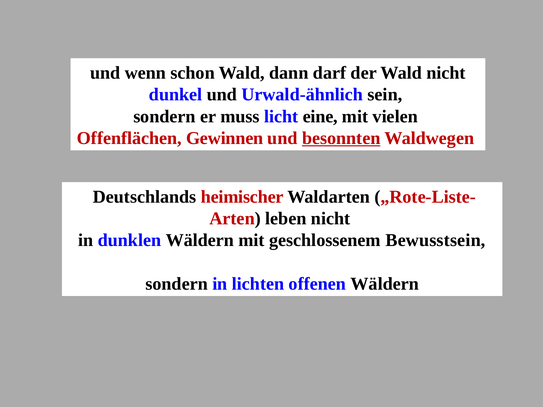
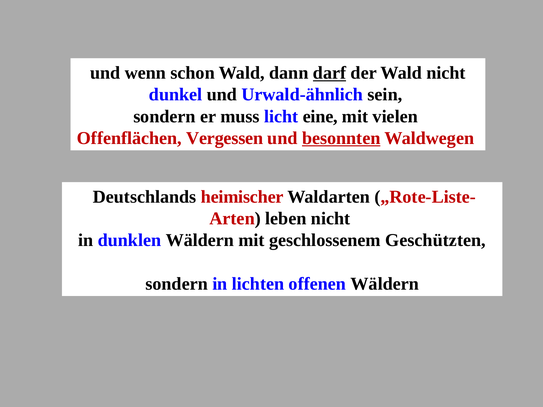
darf underline: none -> present
Gewinnen: Gewinnen -> Vergessen
Bewusstsein: Bewusstsein -> Geschützten
